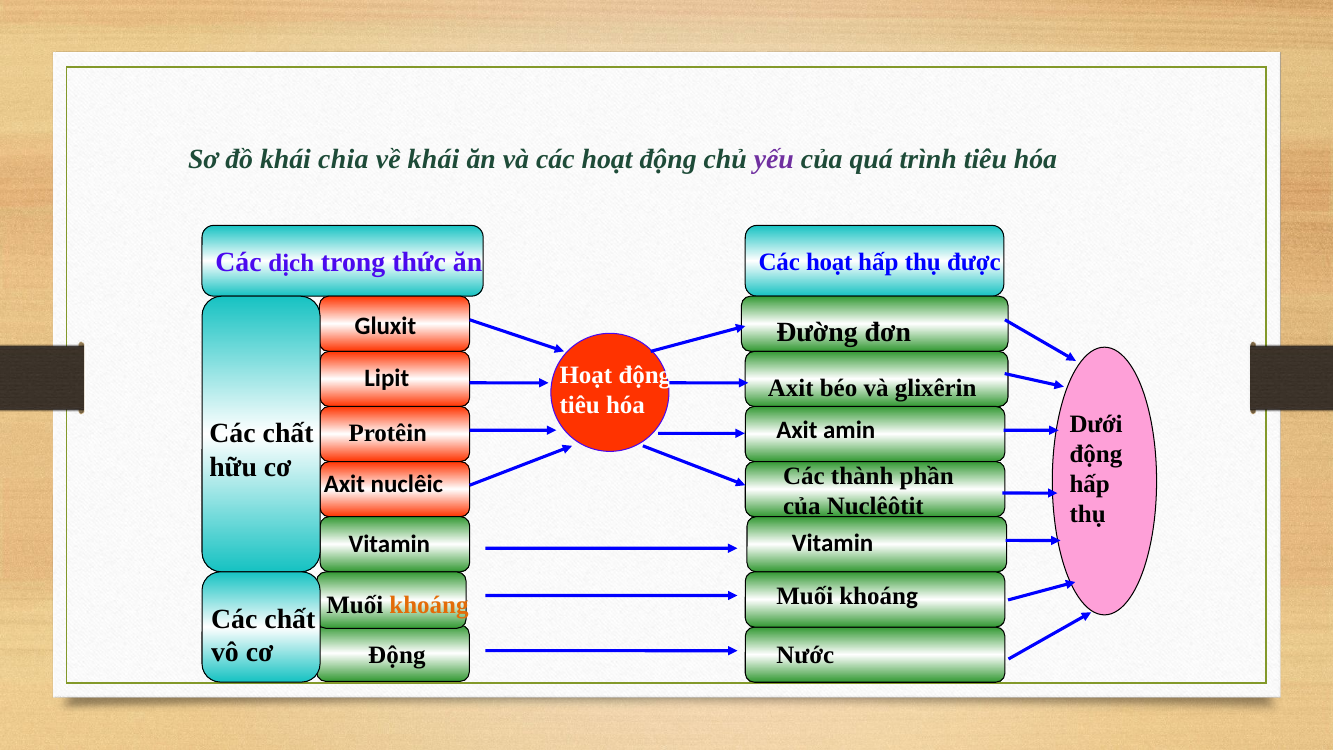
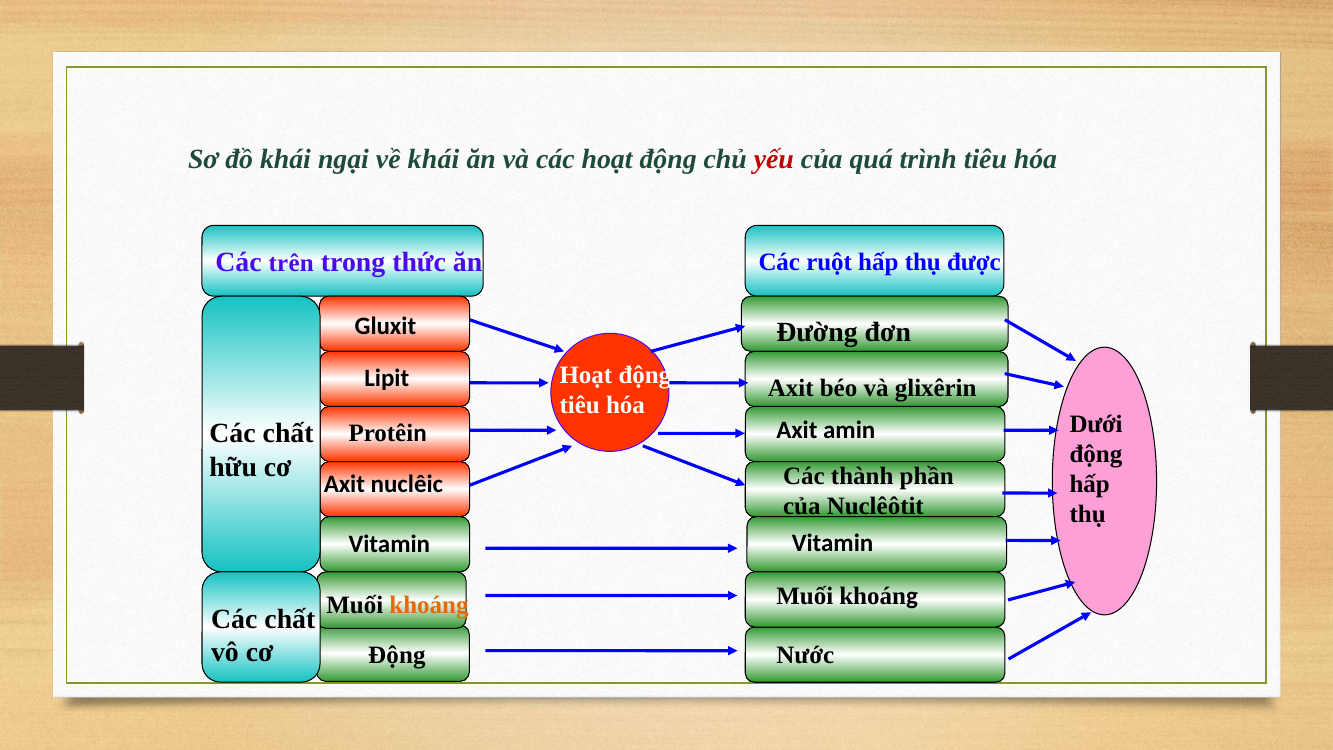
chia: chia -> ngại
yếu colour: purple -> red
dịch: dịch -> trên
ăn Các hoạt: hoạt -> ruột
